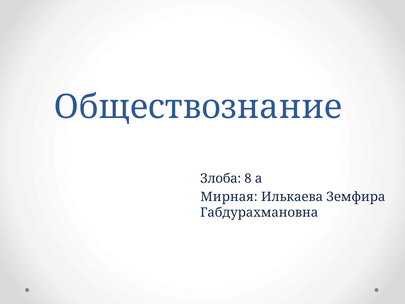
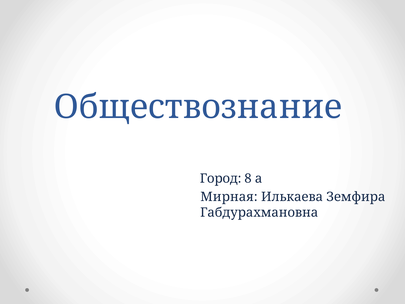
Злоба: Злоба -> Город
